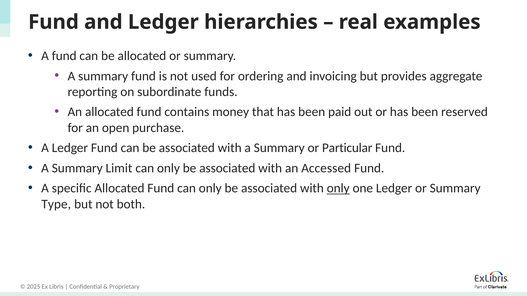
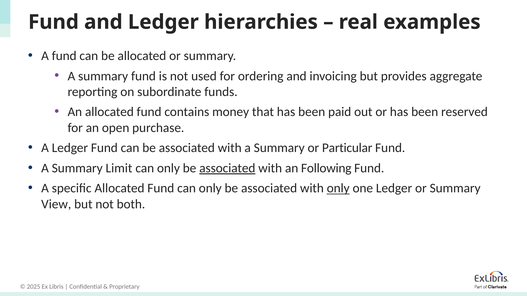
associated at (227, 168) underline: none -> present
Accessed: Accessed -> Following
Type: Type -> View
